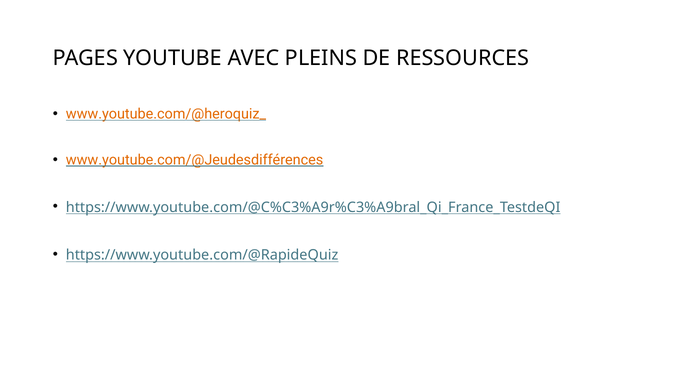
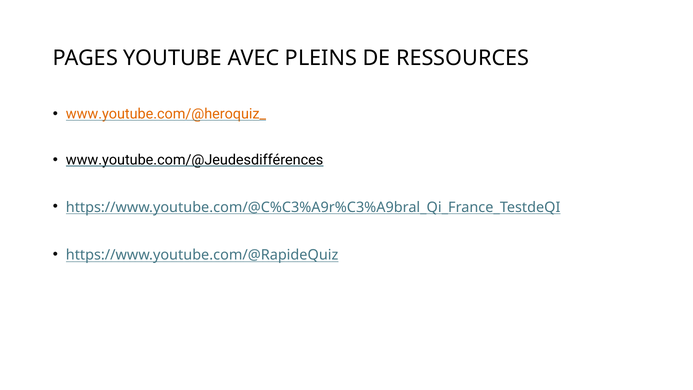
www.youtube.com/@Jeudesdifférences colour: orange -> black
